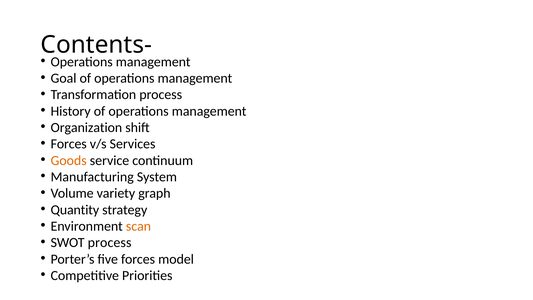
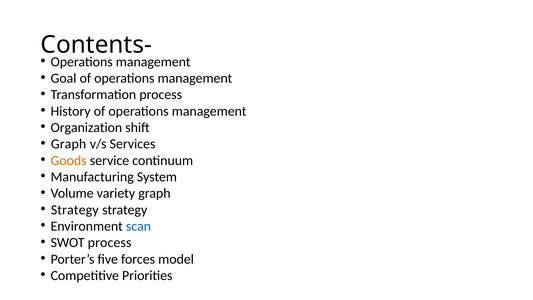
Forces at (69, 144): Forces -> Graph
Quantity at (75, 210): Quantity -> Strategy
scan colour: orange -> blue
